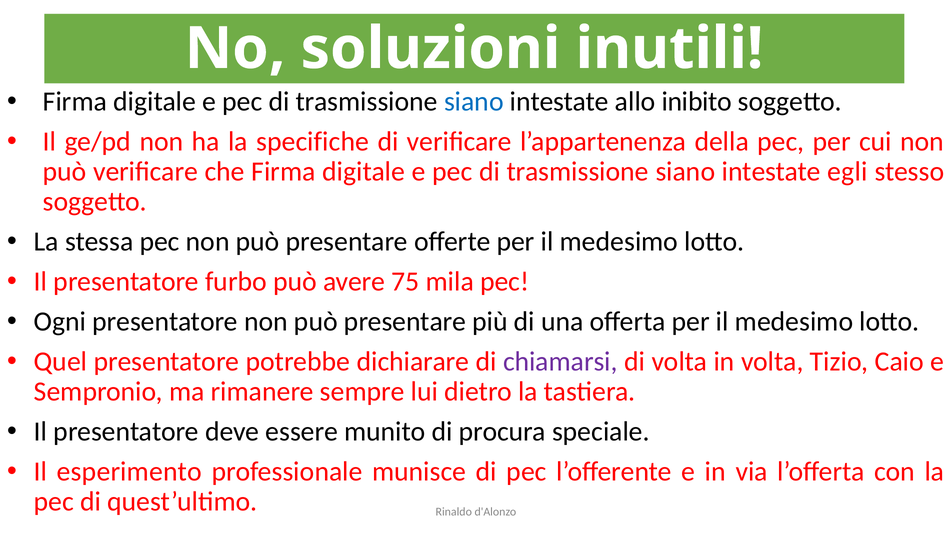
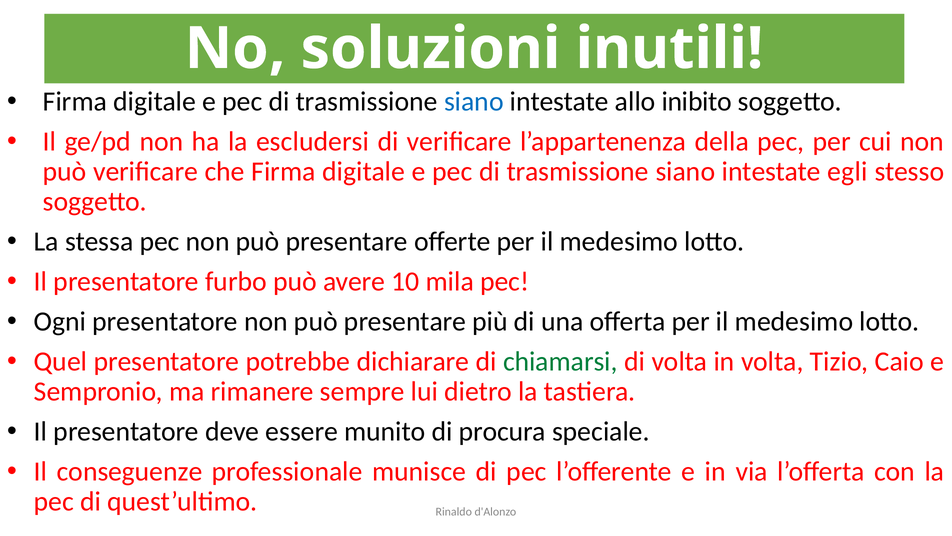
specifiche: specifiche -> escludersi
75: 75 -> 10
chiamarsi colour: purple -> green
esperimento: esperimento -> conseguenze
